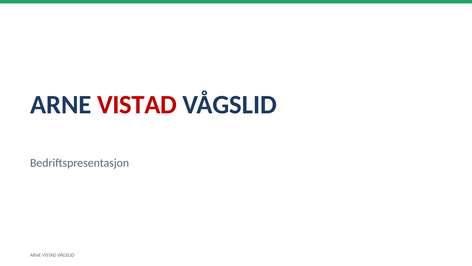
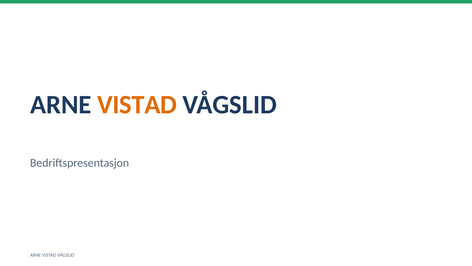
VISTAD at (137, 105) colour: red -> orange
